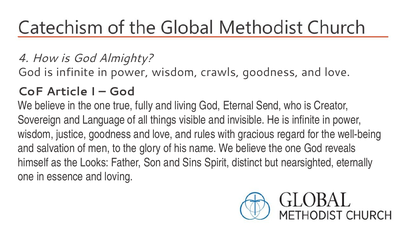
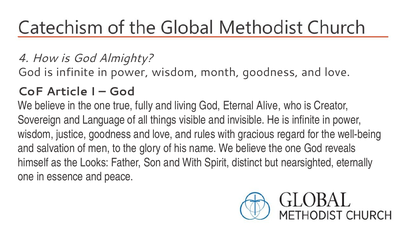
crawls: crawls -> month
Send: Send -> Alive
and Sins: Sins -> With
loving: loving -> peace
